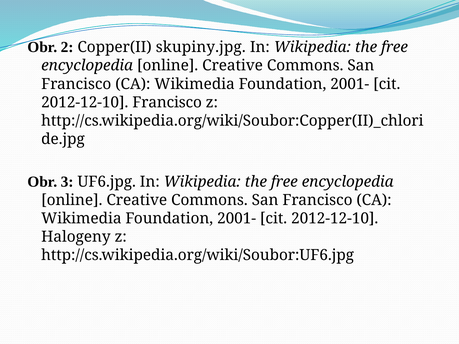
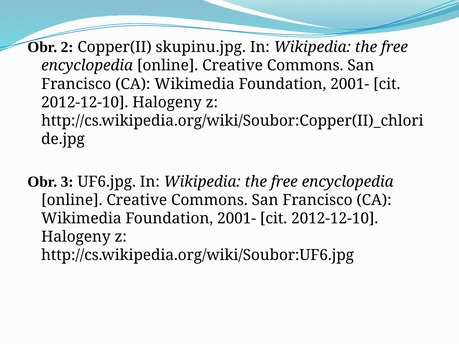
skupiny.jpg: skupiny.jpg -> skupinu.jpg
Francisco at (167, 102): Francisco -> Halogeny
